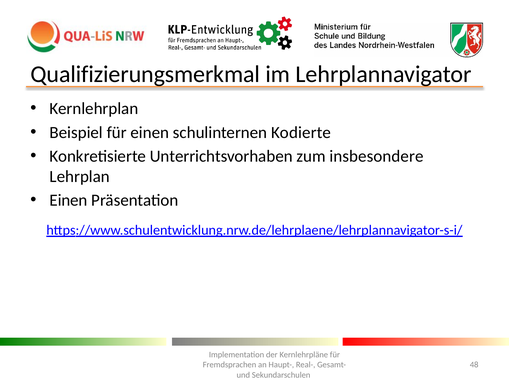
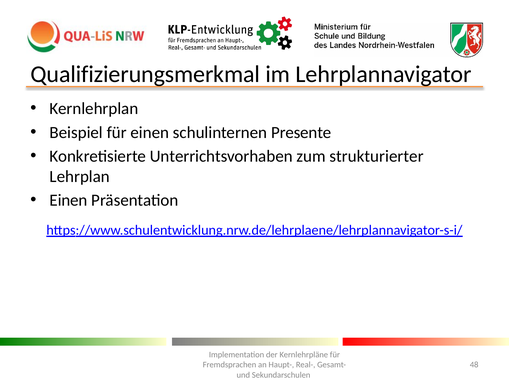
Kodierte: Kodierte -> Presente
insbesondere: insbesondere -> strukturierter
